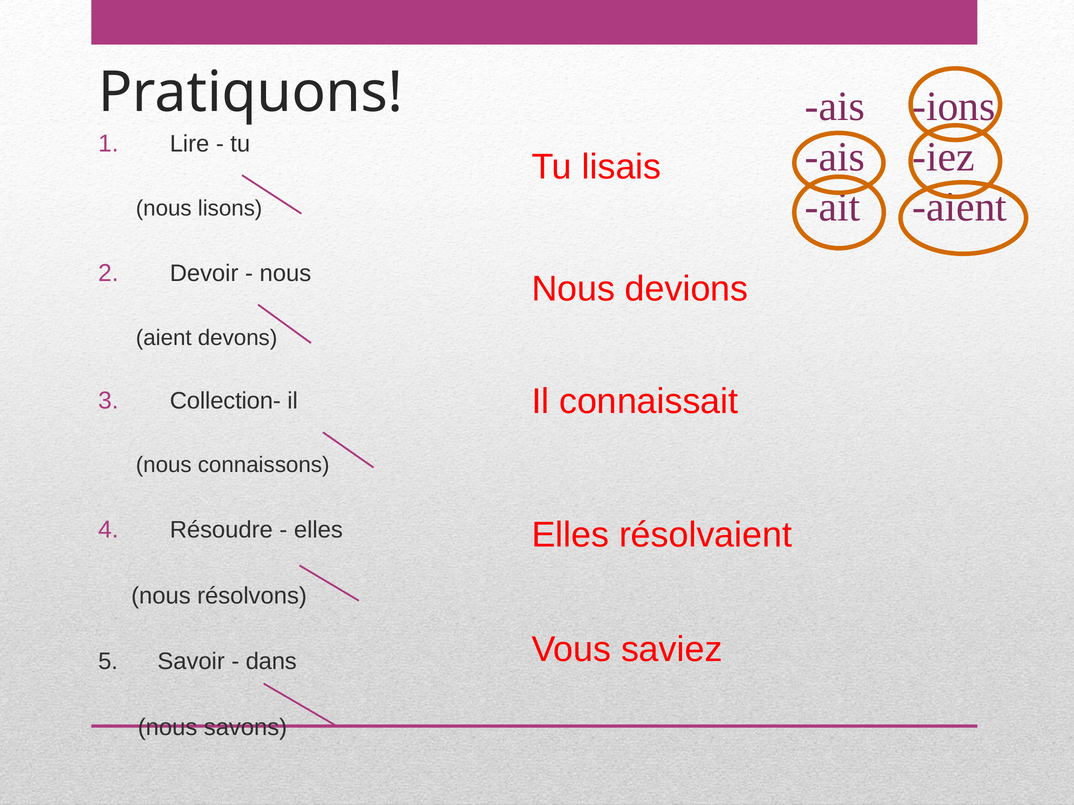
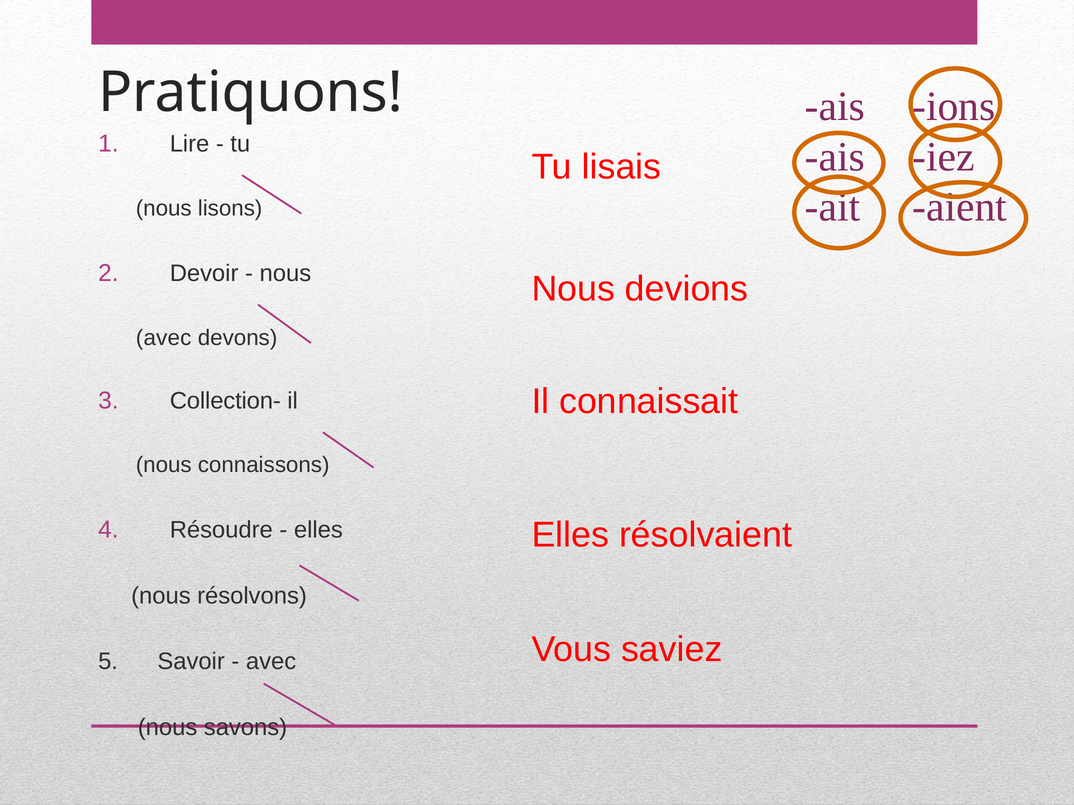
aient at (164, 338): aient -> avec
dans at (271, 662): dans -> avec
